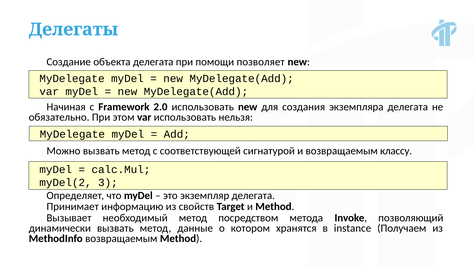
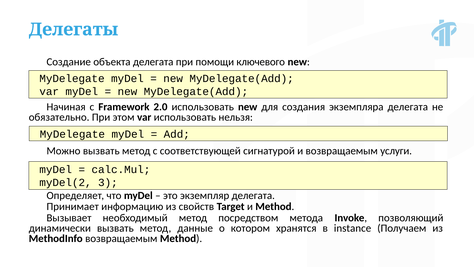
позволяет: позволяет -> ключевого
классу: классу -> услуги
